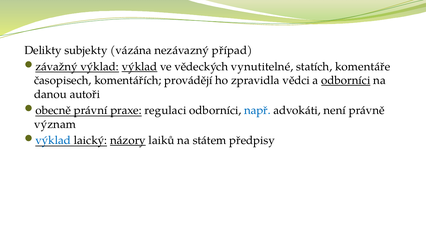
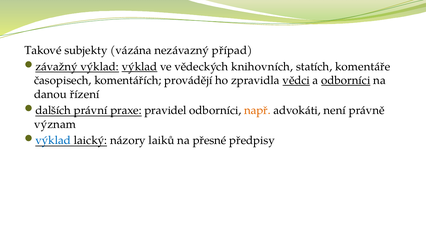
Delikty: Delikty -> Takové
vynutitelné: vynutitelné -> knihovních
vědci underline: none -> present
autoři: autoři -> řízení
obecně: obecně -> dalších
regulaci: regulaci -> pravidel
např colour: blue -> orange
názory underline: present -> none
státem: státem -> přesné
